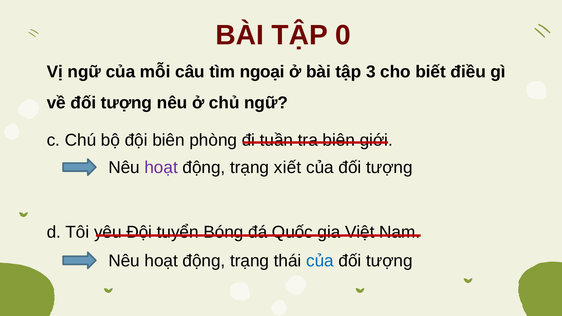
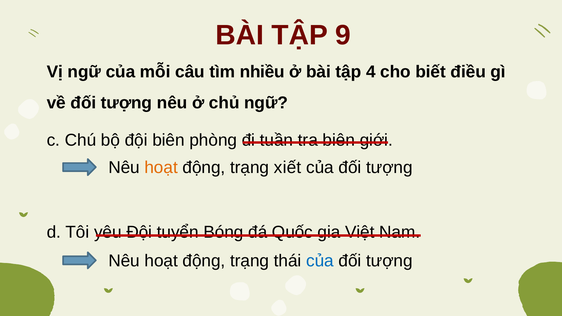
0: 0 -> 9
ngoại: ngoại -> nhiều
3: 3 -> 4
hoạt at (161, 167) colour: purple -> orange
